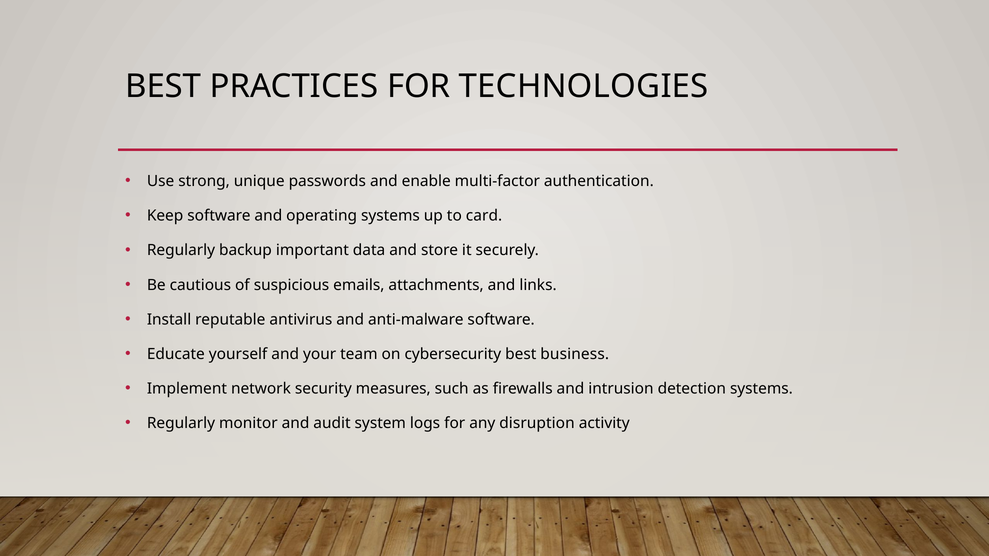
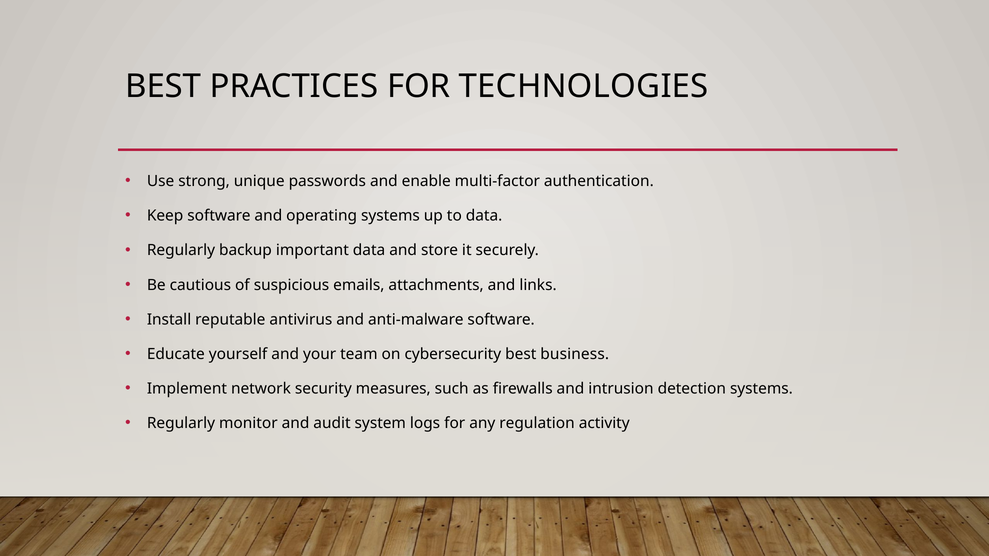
to card: card -> data
disruption: disruption -> regulation
